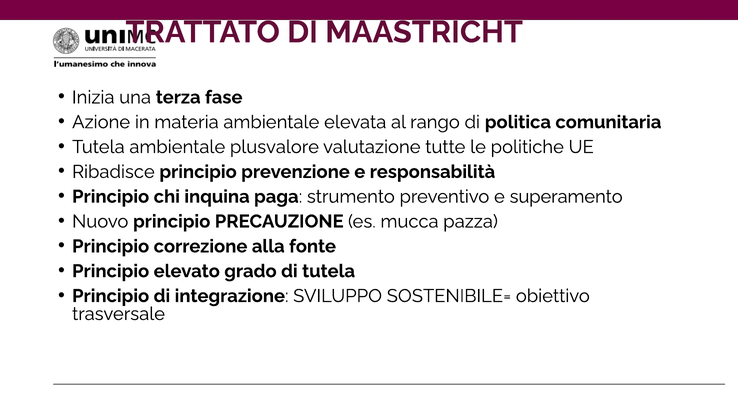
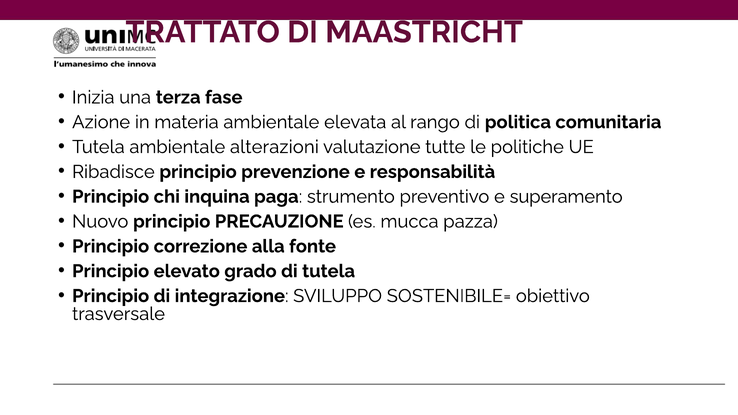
plusvalore: plusvalore -> alterazioni
